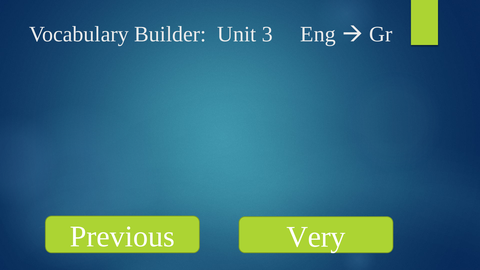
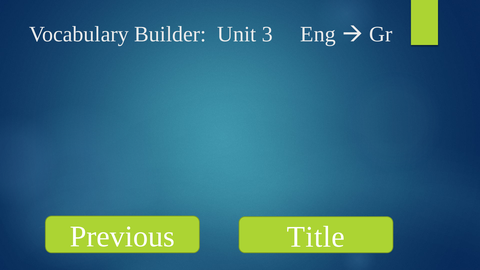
Very: Very -> Title
